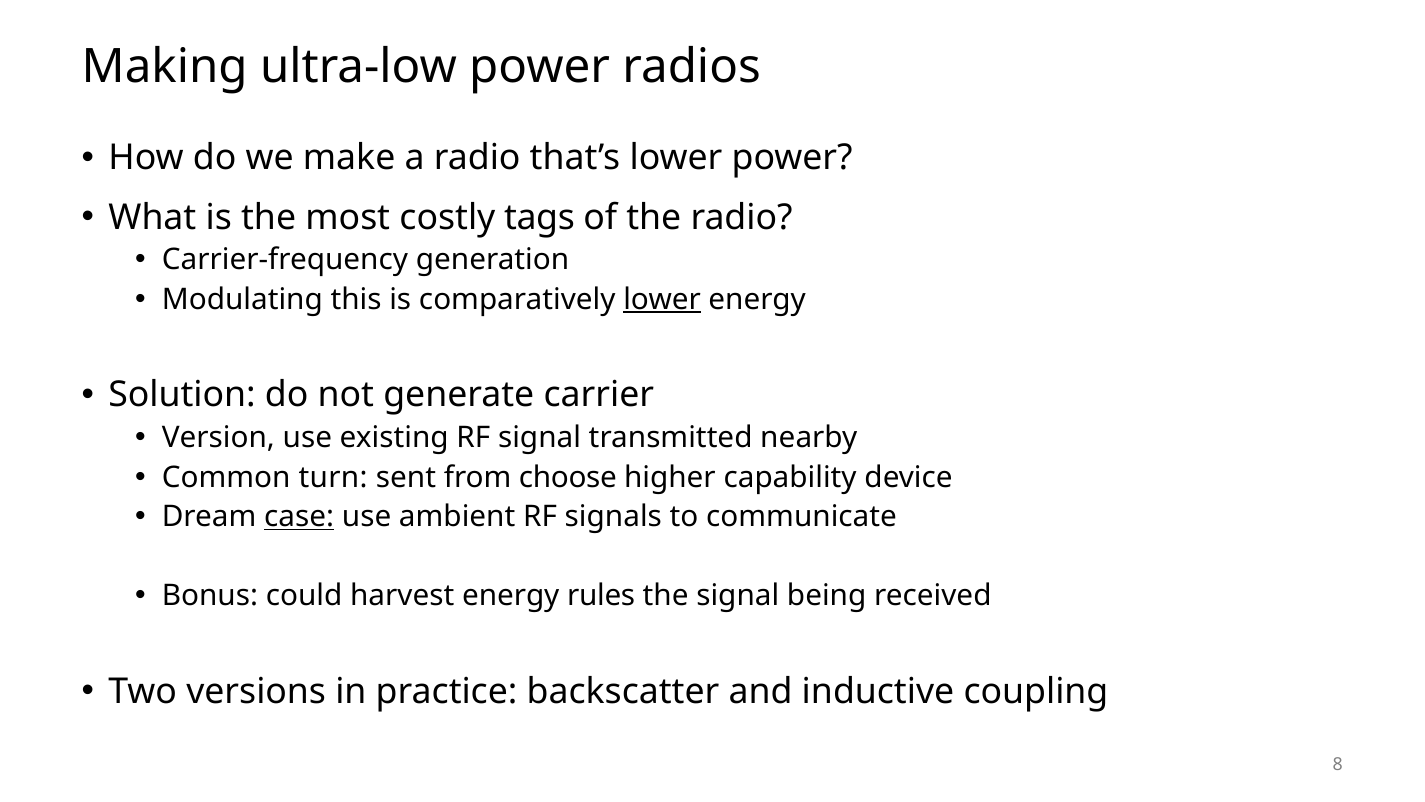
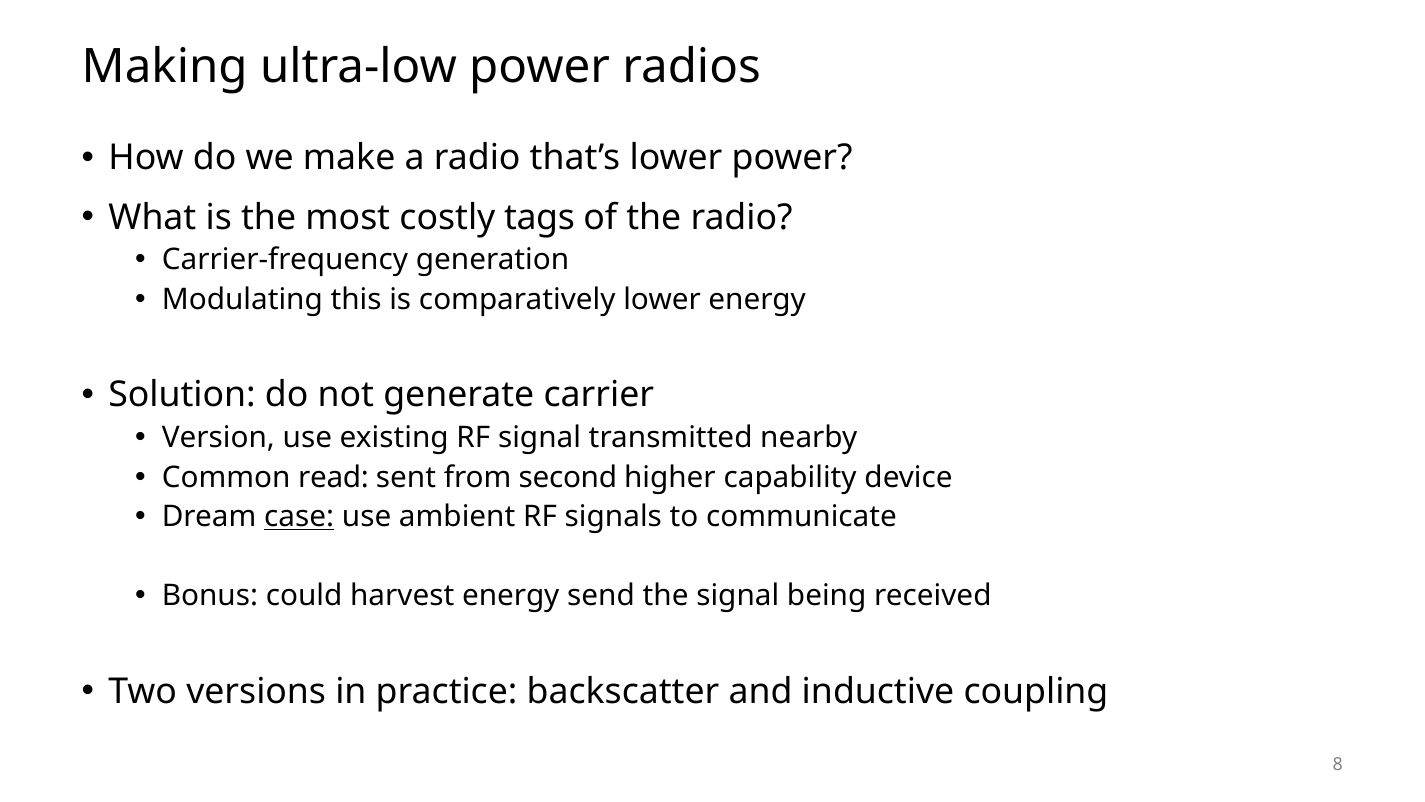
lower at (662, 299) underline: present -> none
turn: turn -> read
choose: choose -> second
rules: rules -> send
